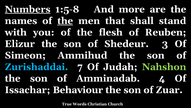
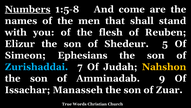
more: more -> come
the at (65, 21) underline: present -> none
3: 3 -> 5
Ammihud: Ammihud -> Ephesians
Nahshon colour: light green -> yellow
4: 4 -> 9
Behaviour: Behaviour -> Manasseh
